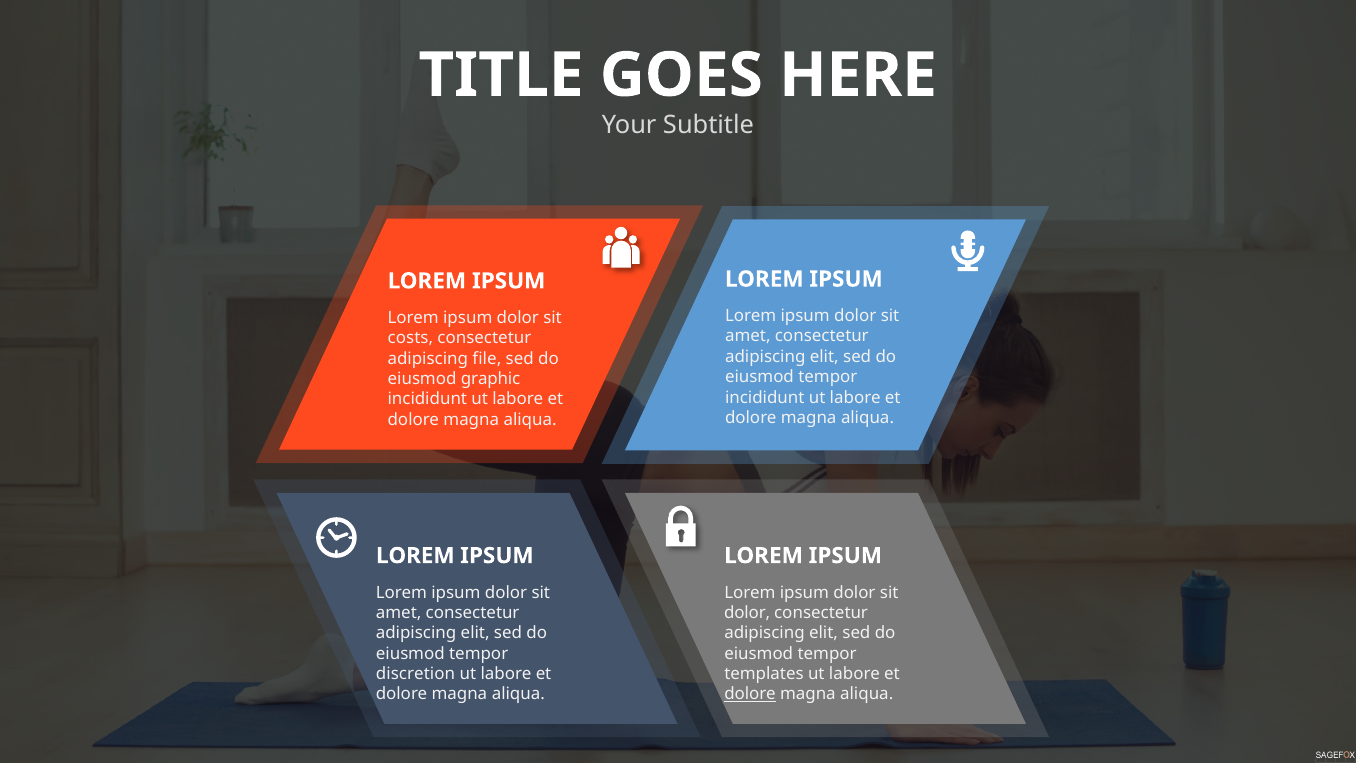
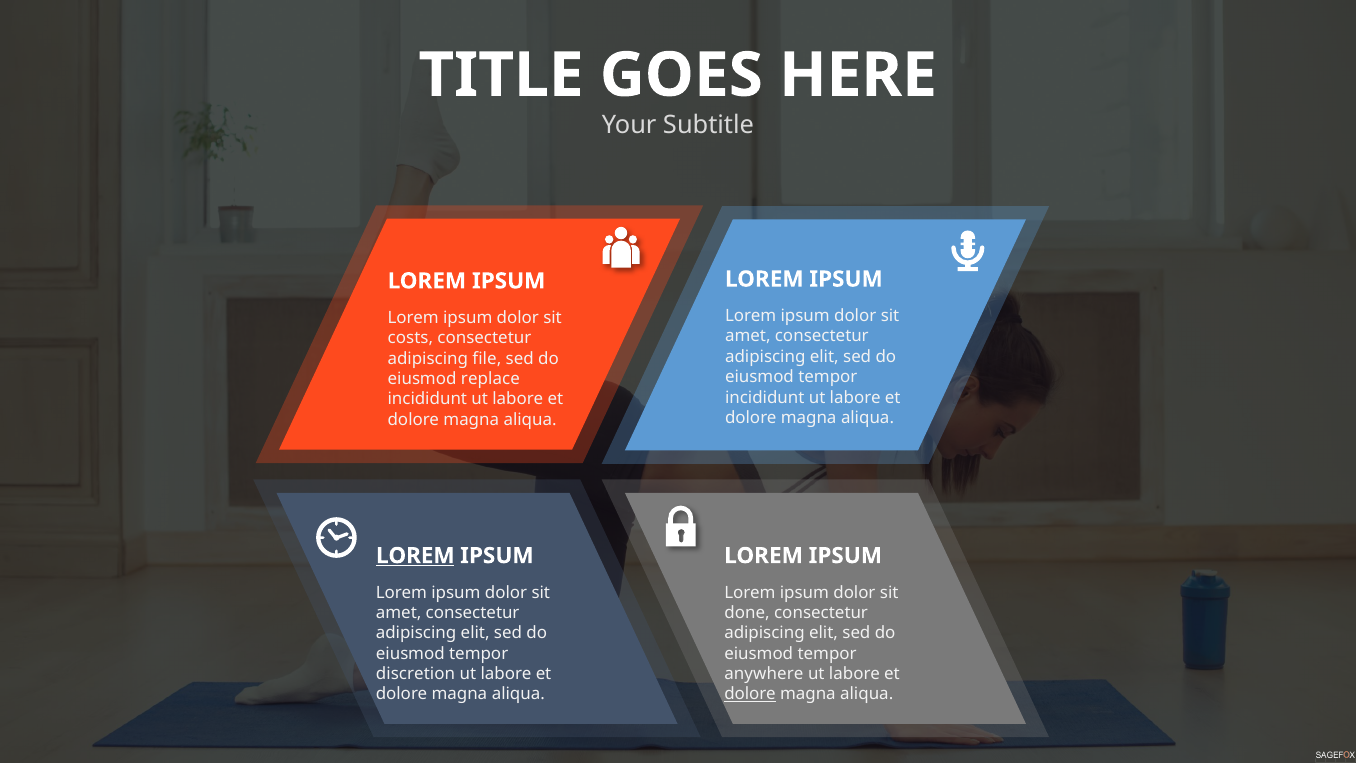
graphic: graphic -> replace
LOREM at (415, 556) underline: none -> present
dolor at (747, 613): dolor -> done
templates: templates -> anywhere
